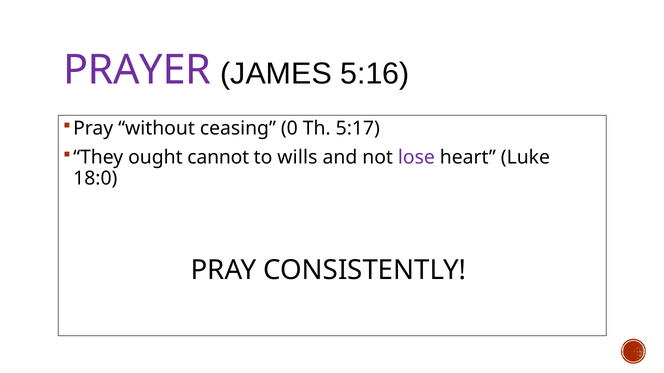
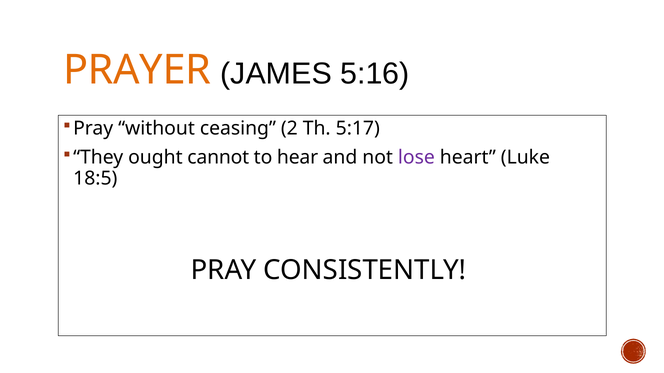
PRAYER colour: purple -> orange
0: 0 -> 2
wills: wills -> hear
18:0: 18:0 -> 18:5
